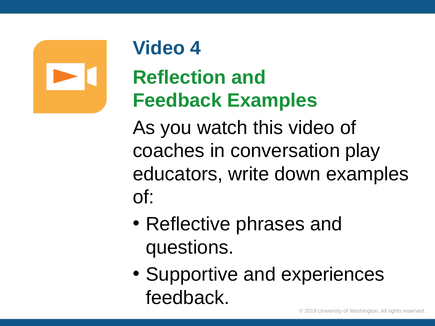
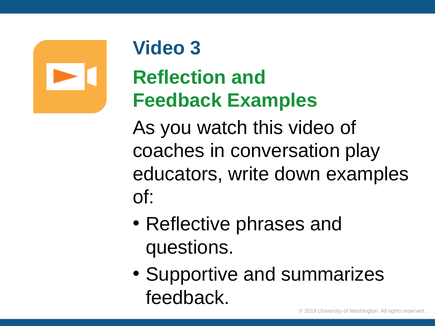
4: 4 -> 3
experiences: experiences -> summarizes
